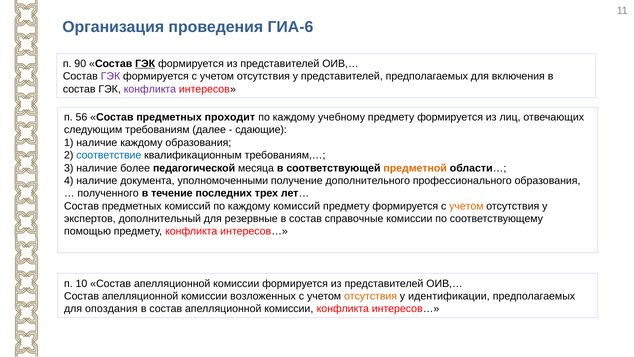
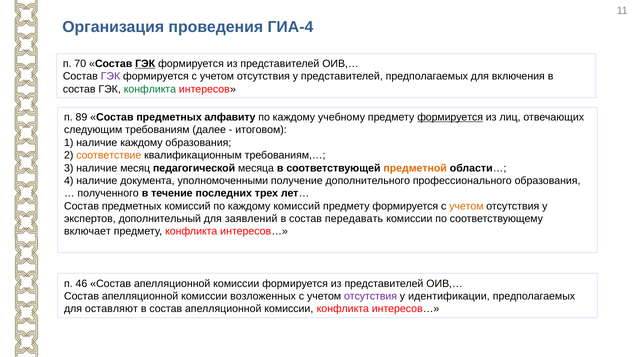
ГИА-6: ГИА-6 -> ГИА-4
90: 90 -> 70
конфликта at (150, 89) colour: purple -> green
56: 56 -> 89
проходит: проходит -> алфавиту
формируется at (450, 117) underline: none -> present
сдающие: сдающие -> итоговом
соответствие colour: blue -> orange
более: более -> месяц
резервные: резервные -> заявлений
справочные: справочные -> передавать
помощью: помощью -> включает
10: 10 -> 46
отсутствия at (371, 296) colour: orange -> purple
опоздания: опоздания -> оставляют
